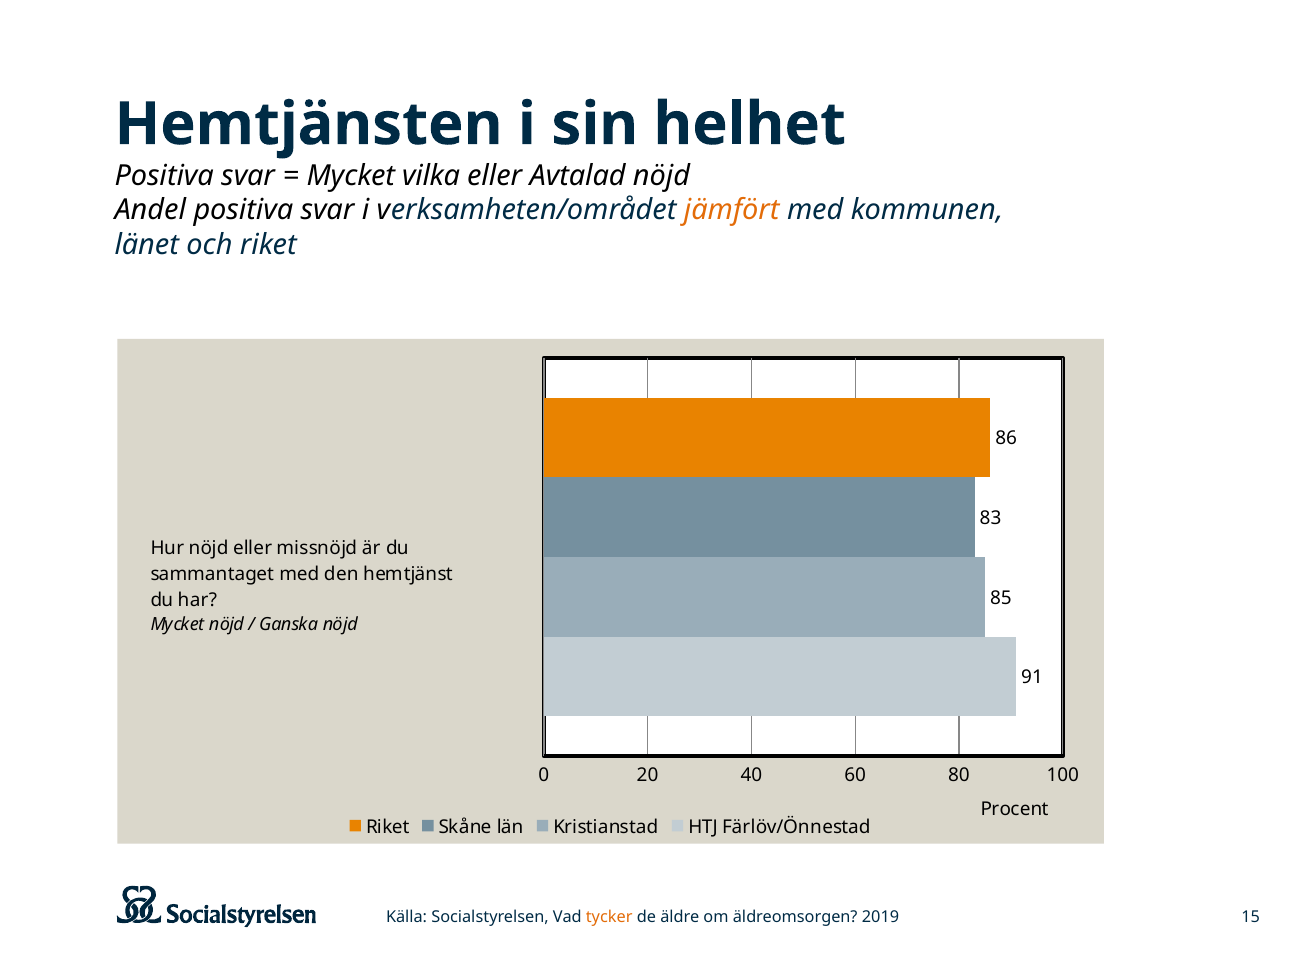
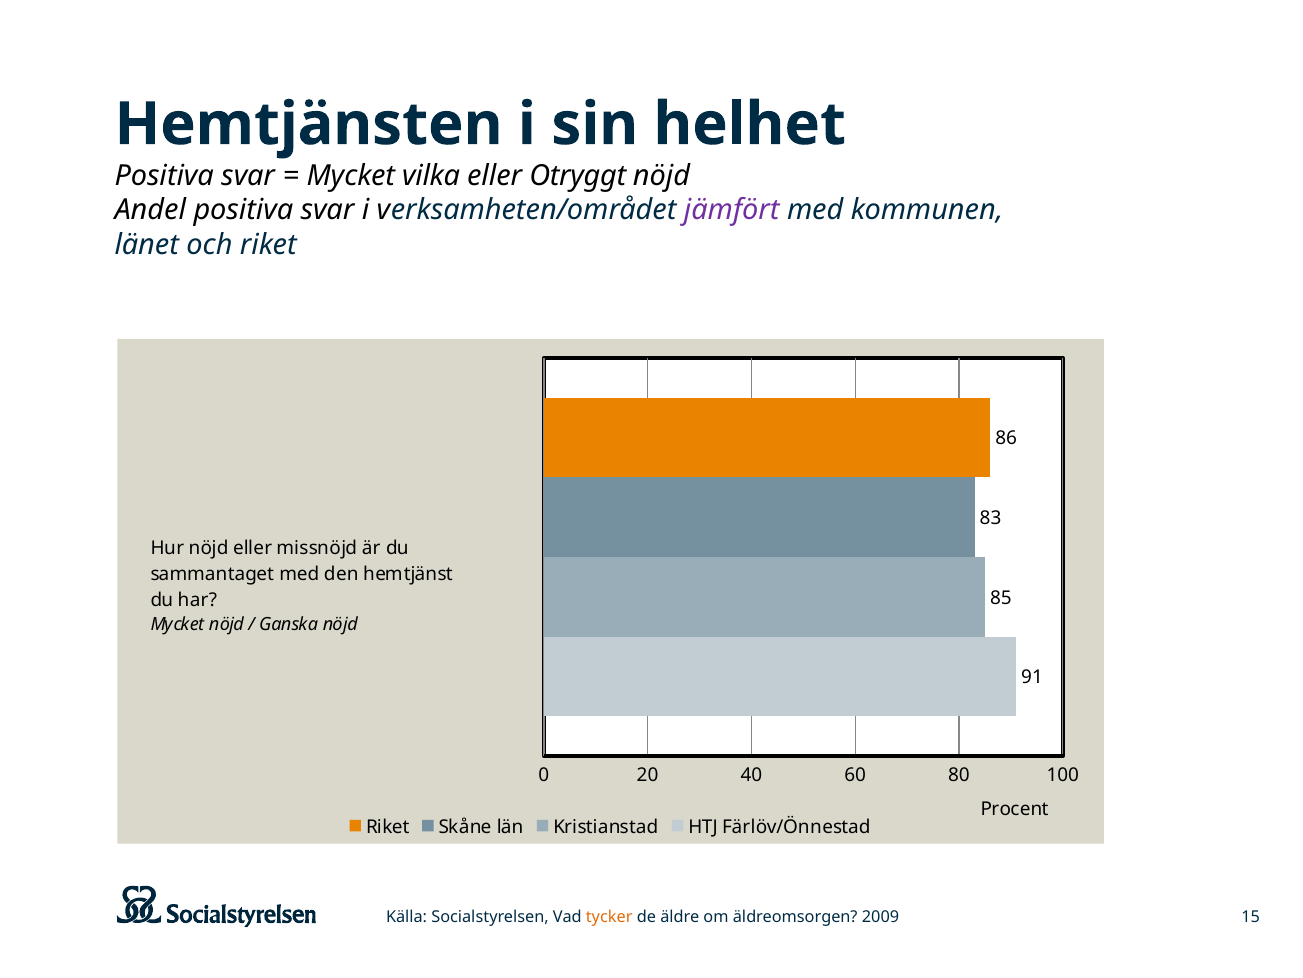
Avtalad: Avtalad -> Otryggt
jämfört colour: orange -> purple
2019: 2019 -> 2009
